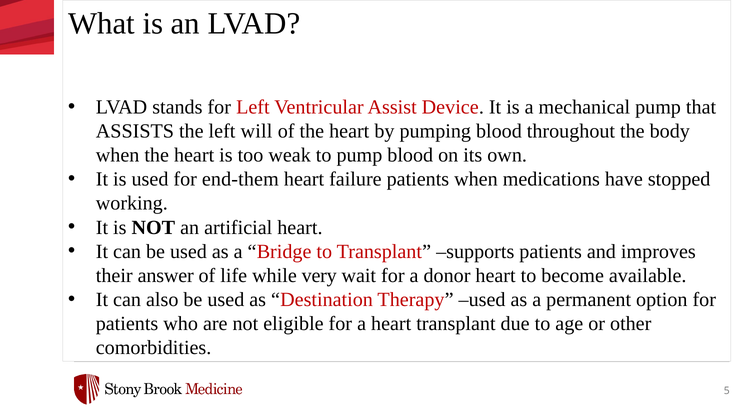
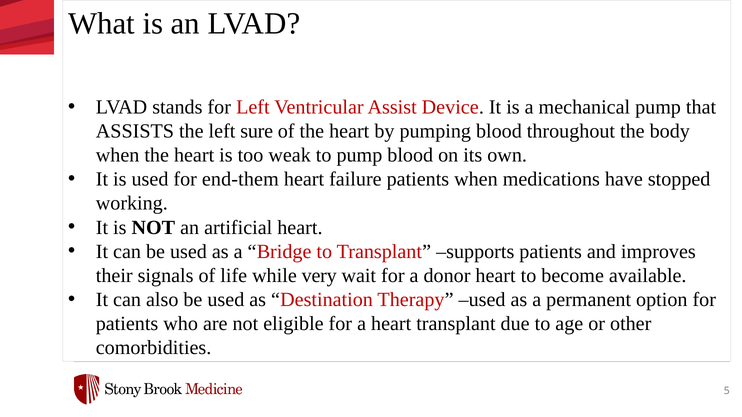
will: will -> sure
answer: answer -> signals
